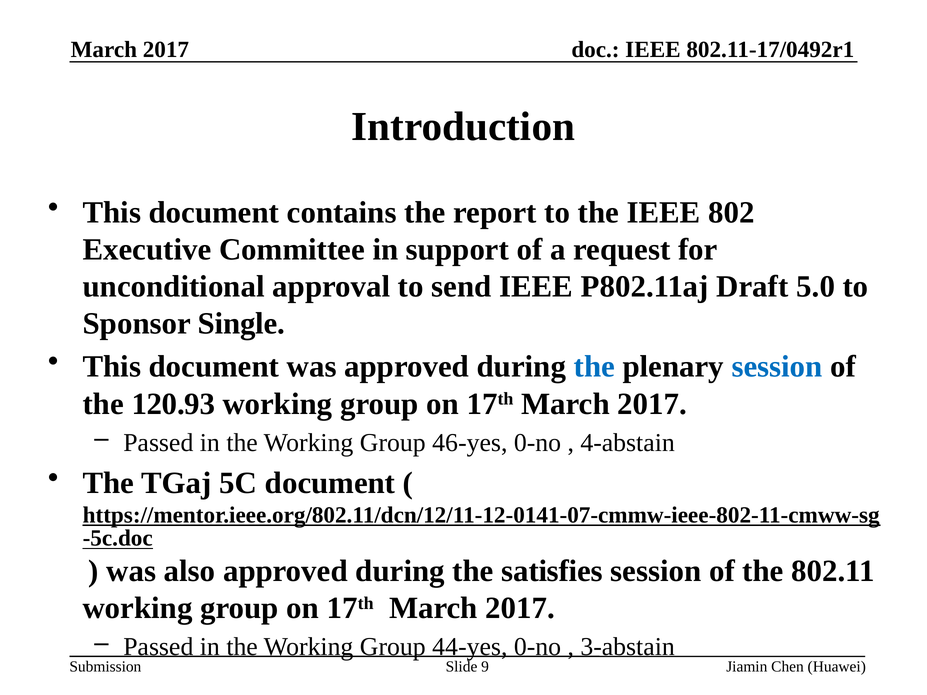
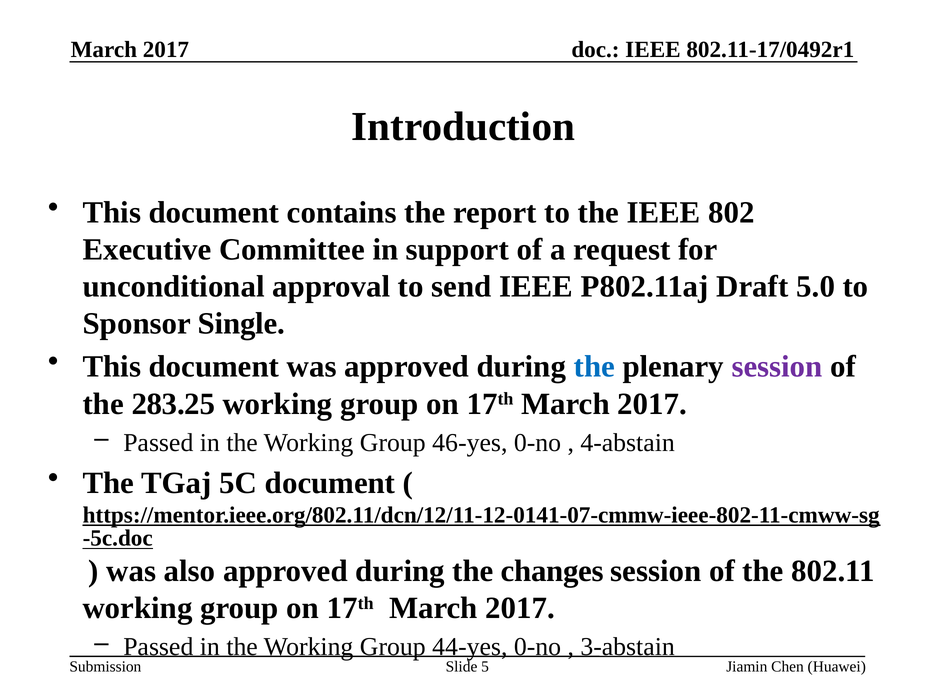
session at (777, 367) colour: blue -> purple
120.93: 120.93 -> 283.25
satisfies: satisfies -> changes
9: 9 -> 5
